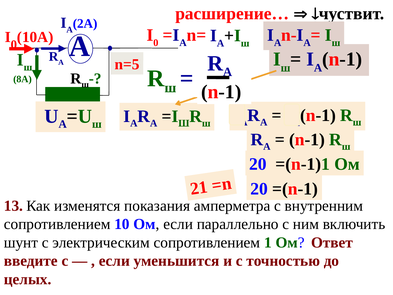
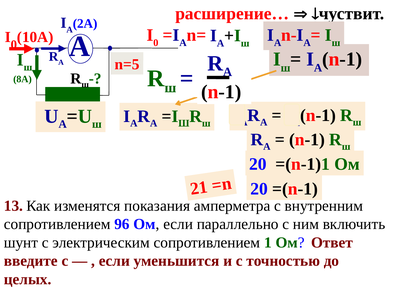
10: 10 -> 96
